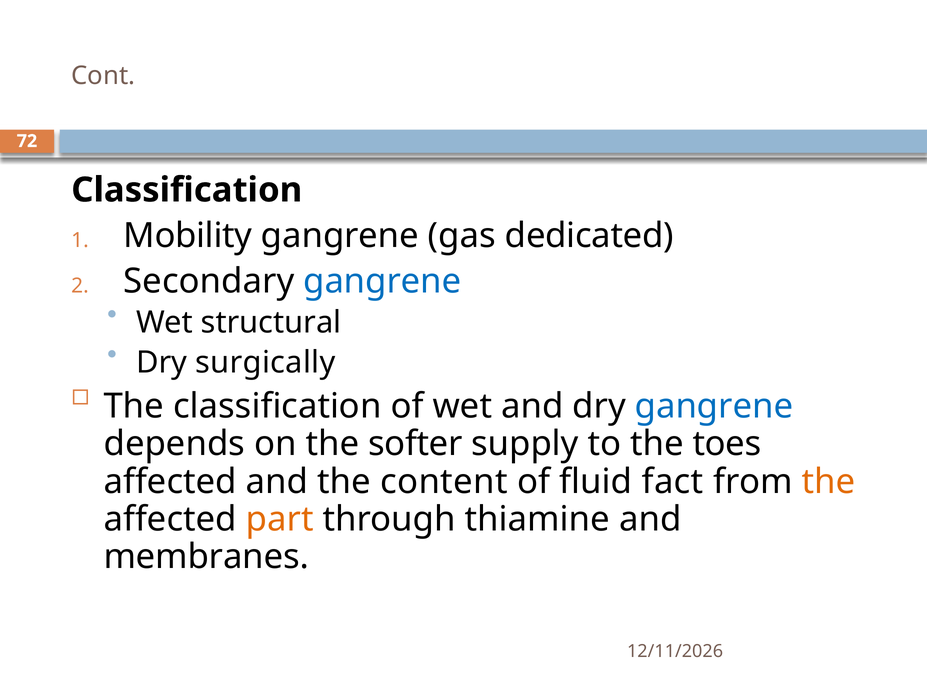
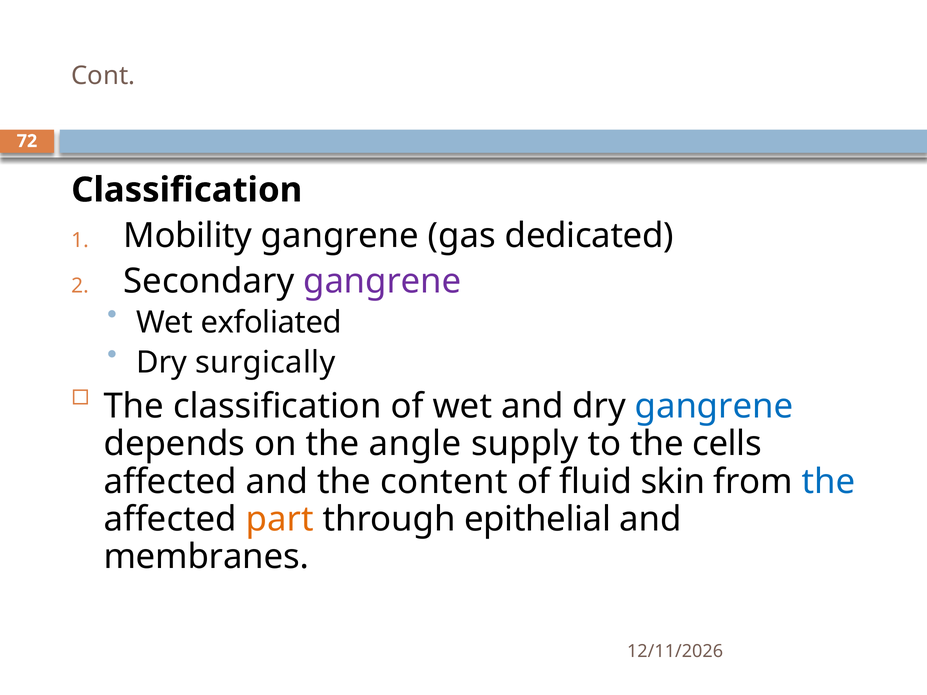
gangrene at (382, 281) colour: blue -> purple
structural: structural -> exfoliated
softer: softer -> angle
toes: toes -> cells
fact: fact -> skin
the at (828, 482) colour: orange -> blue
thiamine: thiamine -> epithelial
